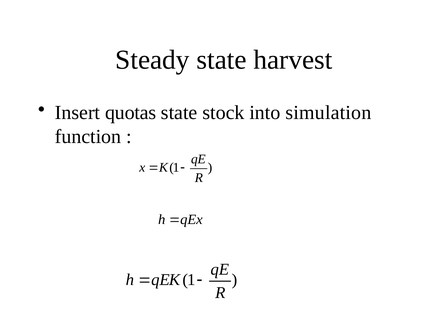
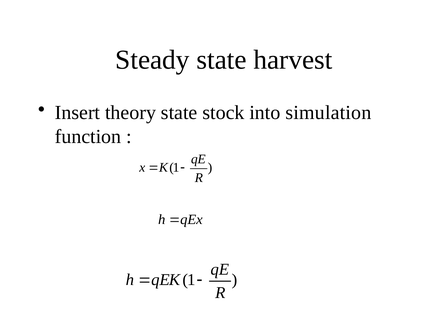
quotas: quotas -> theory
